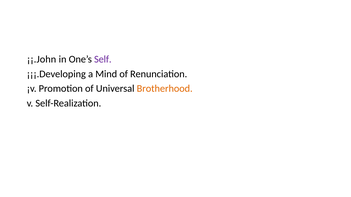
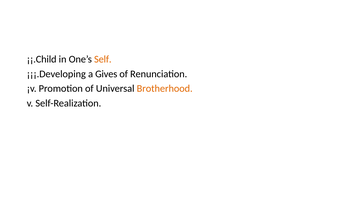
¡¡.John: ¡¡.John -> ¡¡.Child
Self colour: purple -> orange
Mind: Mind -> Gives
